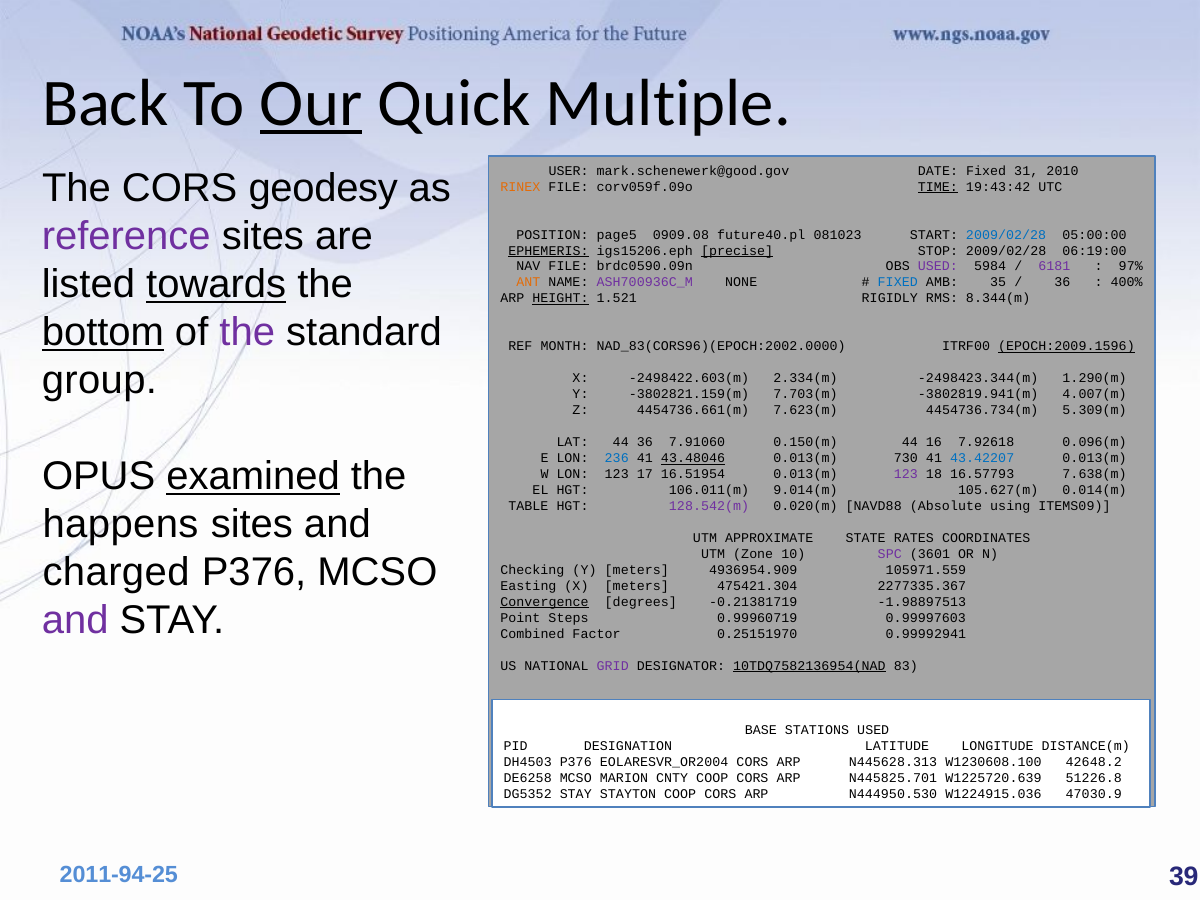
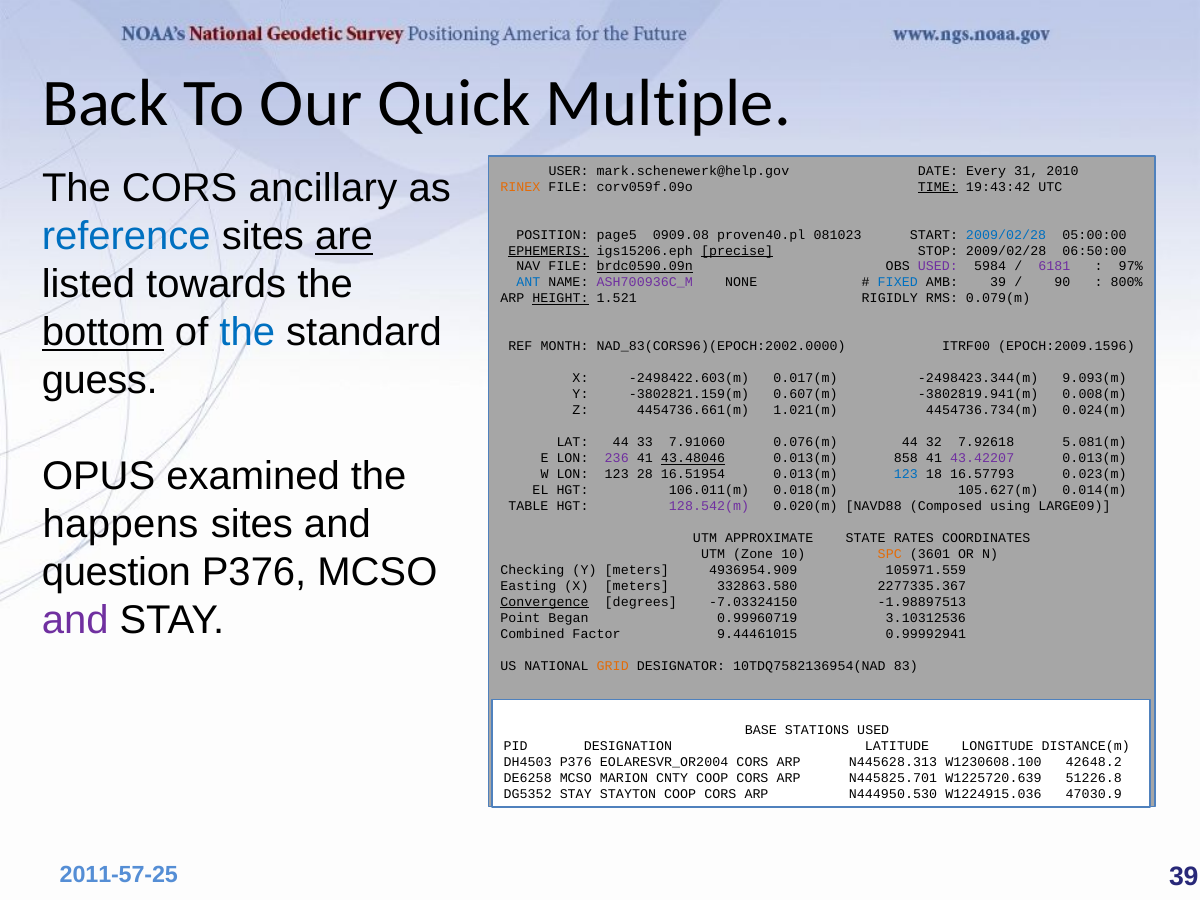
Our underline: present -> none
mark.schenewerk@good.gov: mark.schenewerk@good.gov -> mark.schenewerk@help.gov
DATE Fixed: Fixed -> Every
geodesy: geodesy -> ancillary
reference colour: purple -> blue
are underline: none -> present
future40.pl: future40.pl -> proven40.pl
06:19:00: 06:19:00 -> 06:50:00
brdc0590.09n underline: none -> present
towards underline: present -> none
ANT colour: orange -> blue
AMB 35: 35 -> 39
36 at (1062, 283): 36 -> 90
400%: 400% -> 800%
8.344(m: 8.344(m -> 0.079(m
the at (247, 333) colour: purple -> blue
EPOCH:2009.1596 underline: present -> none
group: group -> guess
2.334(m: 2.334(m -> 0.017(m
1.290(m: 1.290(m -> 9.093(m
7.703(m: 7.703(m -> 0.607(m
4.007(m: 4.007(m -> 0.008(m
7.623(m: 7.623(m -> 1.021(m
5.309(m: 5.309(m -> 0.024(m
44 36: 36 -> 33
0.150(m: 0.150(m -> 0.076(m
16: 16 -> 32
0.096(m: 0.096(m -> 5.081(m
236 colour: blue -> purple
730: 730 -> 858
43.42207 colour: blue -> purple
examined underline: present -> none
17: 17 -> 28
123 at (906, 474) colour: purple -> blue
7.638(m: 7.638(m -> 0.023(m
9.014(m: 9.014(m -> 0.018(m
Absolute: Absolute -> Composed
ITEMS09: ITEMS09 -> LARGE09
SPC colour: purple -> orange
charged: charged -> question
475421.304: 475421.304 -> 332863.580
-0.21381719: -0.21381719 -> -7.03324150
Steps: Steps -> Began
0.99997603: 0.99997603 -> 3.10312536
0.25151970: 0.25151970 -> 9.44461015
GRID colour: purple -> orange
10TDQ7582136954(NAD underline: present -> none
2011-94-25: 2011-94-25 -> 2011-57-25
